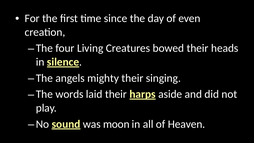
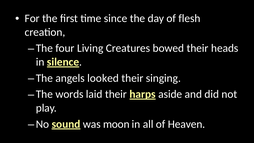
even: even -> flesh
mighty: mighty -> looked
